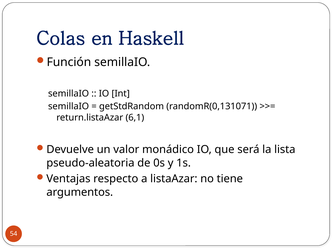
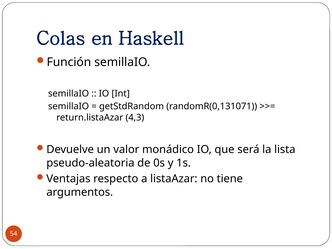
6,1: 6,1 -> 4,3
